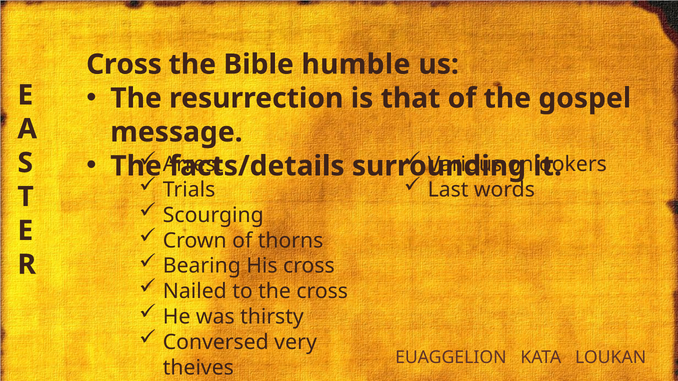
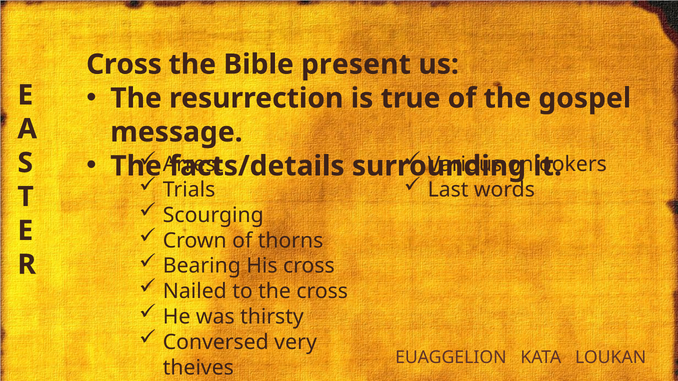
humble: humble -> present
that: that -> true
